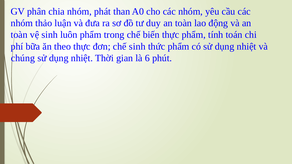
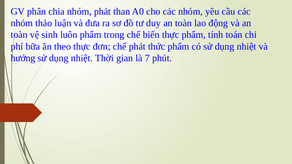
chế sinh: sinh -> phát
chúng: chúng -> hướng
6: 6 -> 7
